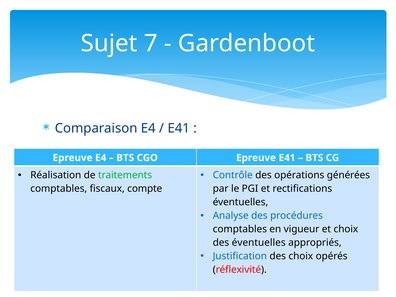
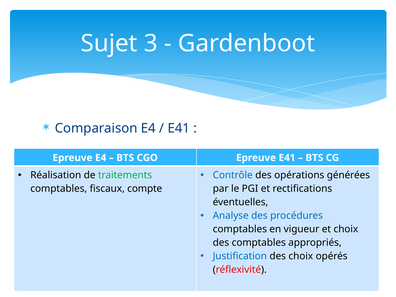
7: 7 -> 3
des éventuelles: éventuelles -> comptables
